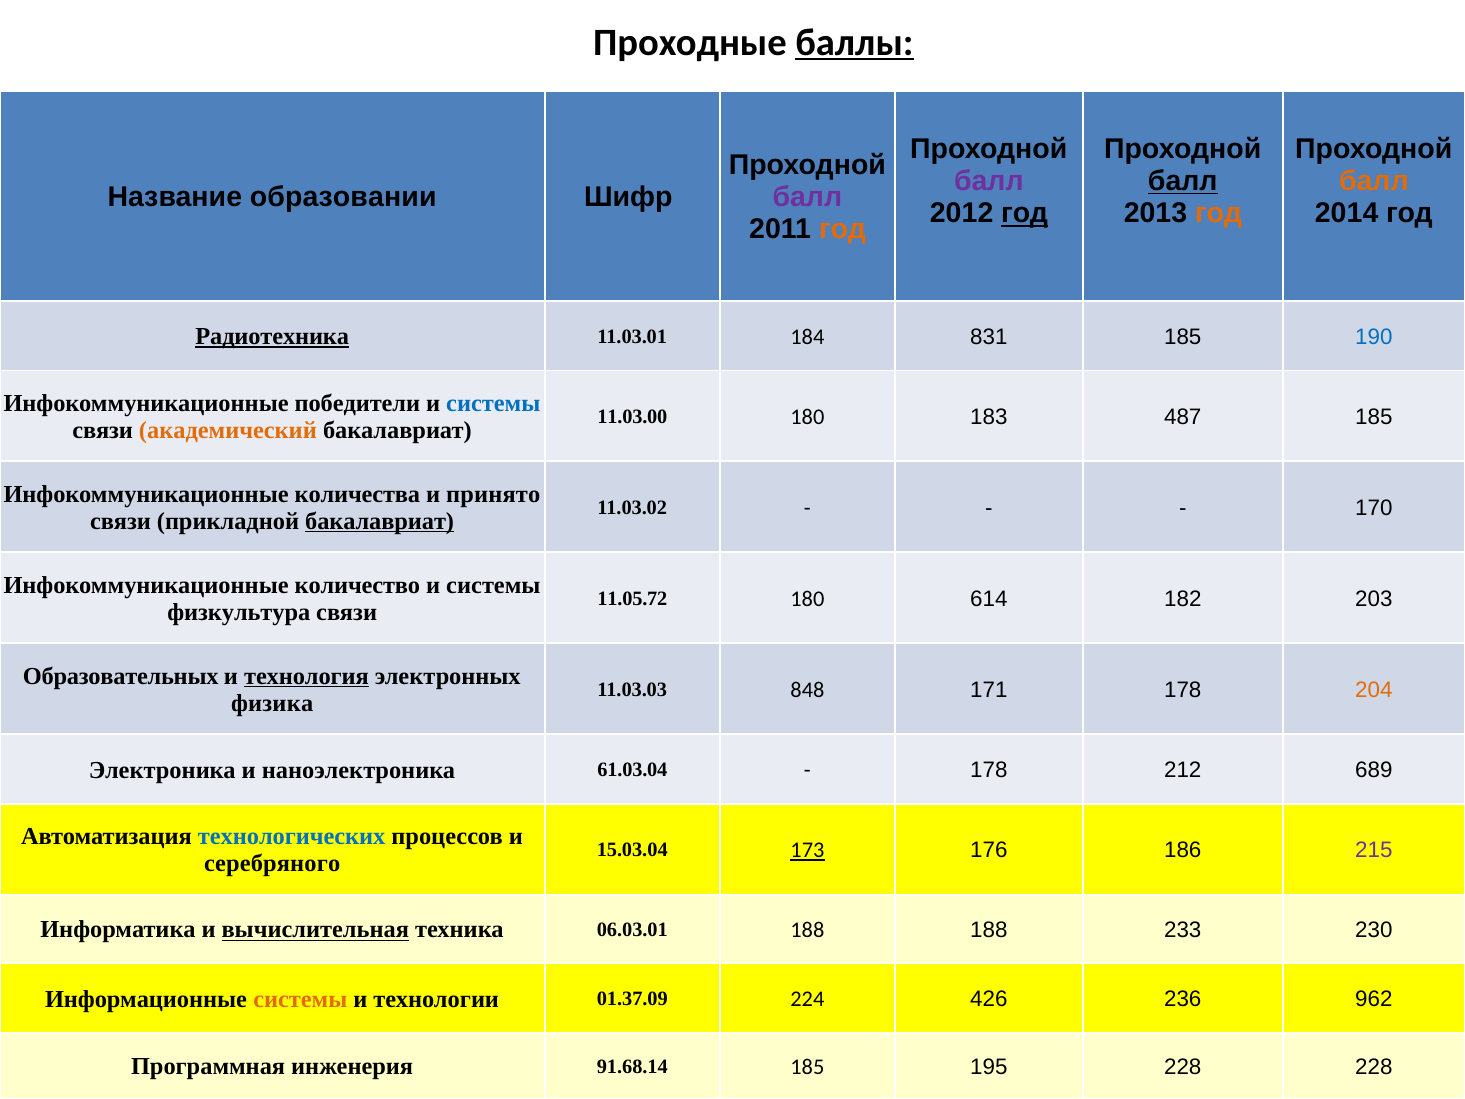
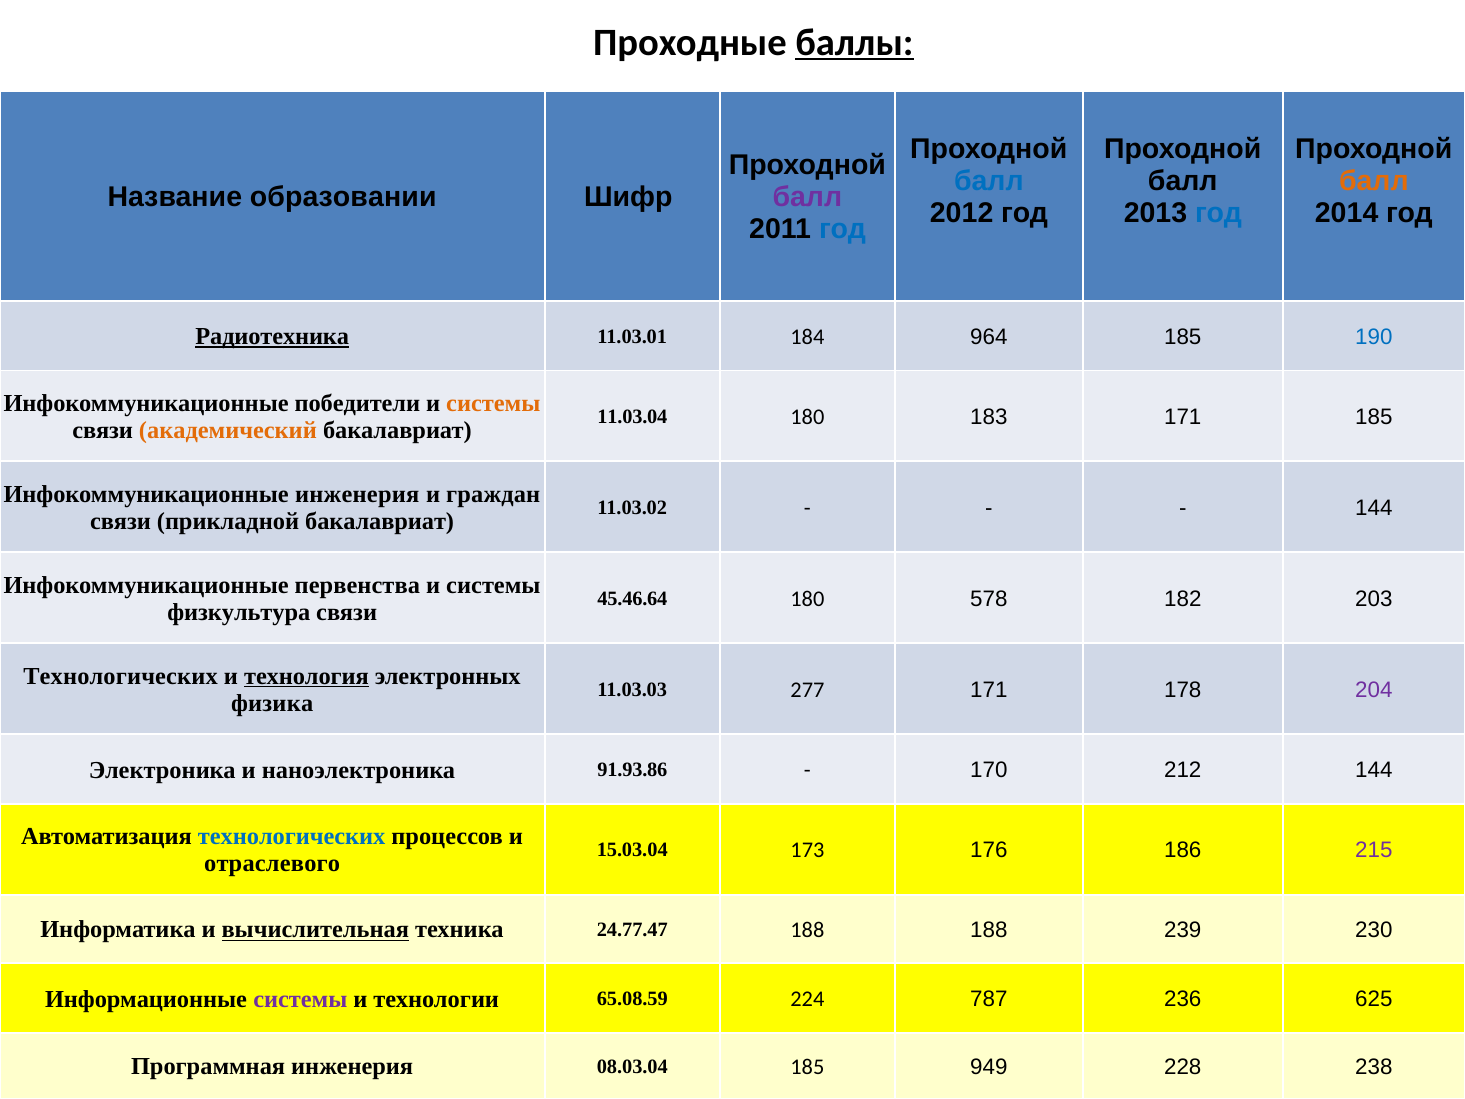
балл at (989, 181) colour: purple -> blue
балл at (1183, 181) underline: present -> none
год at (1025, 213) underline: present -> none
год at (1218, 213) colour: orange -> blue
год at (842, 229) colour: orange -> blue
831: 831 -> 964
системы at (493, 403) colour: blue -> orange
11.03.00: 11.03.00 -> 11.03.04
183 487: 487 -> 171
Инфокоммуникационные количества: количества -> инженерия
принято: принято -> граждан
170 at (1374, 508): 170 -> 144
бакалавриат at (380, 521) underline: present -> none
количество: количество -> первенства
11.05.72: 11.05.72 -> 45.46.64
614: 614 -> 578
Образовательных at (121, 676): Образовательных -> Технологических
848: 848 -> 277
204 colour: orange -> purple
61.03.04: 61.03.04 -> 91.93.86
178 at (989, 770): 178 -> 170
212 689: 689 -> 144
173 underline: present -> none
серебряного: серебряного -> отраслевого
06.03.01: 06.03.01 -> 24.77.47
233: 233 -> 239
системы at (300, 999) colour: orange -> purple
01.37.09: 01.37.09 -> 65.08.59
426: 426 -> 787
962: 962 -> 625
91.68.14: 91.68.14 -> 08.03.04
195: 195 -> 949
228 228: 228 -> 238
